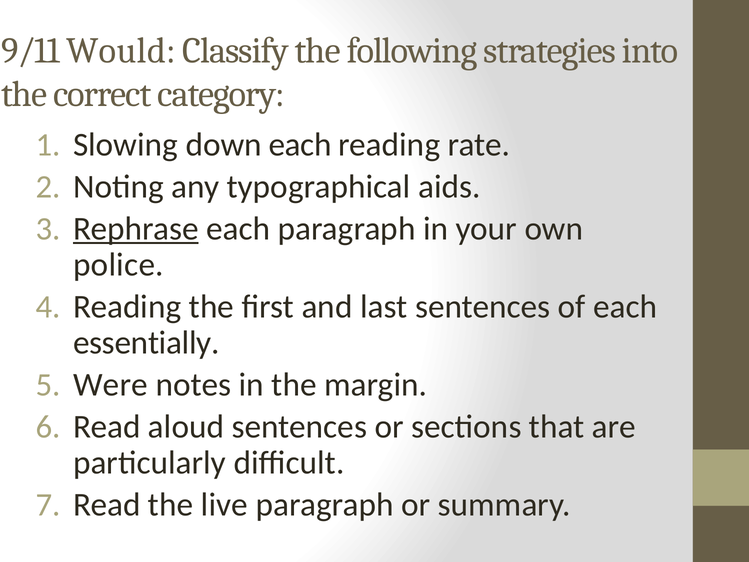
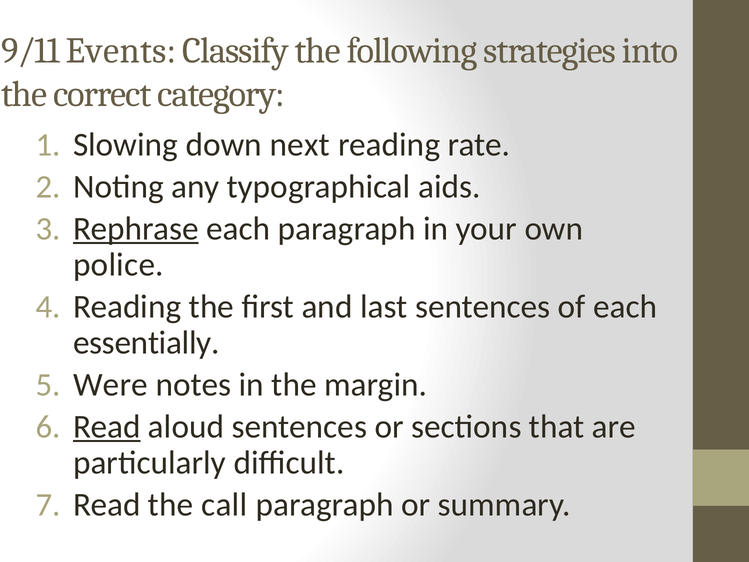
Would: Would -> Events
down each: each -> next
Read at (107, 426) underline: none -> present
live: live -> call
